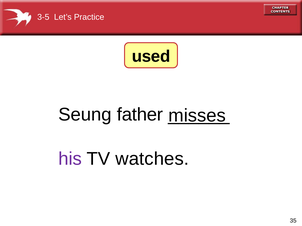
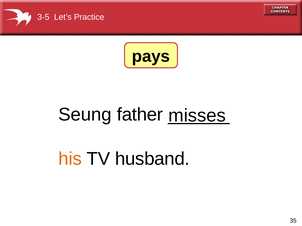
used: used -> pays
his colour: purple -> orange
watches: watches -> husband
